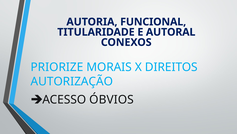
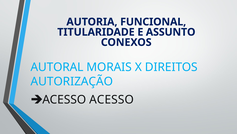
AUTORAL: AUTORAL -> ASSUNTO
PRIORIZE: PRIORIZE -> AUTORAL
ÓBVIOS at (112, 99): ÓBVIOS -> ACESSO
